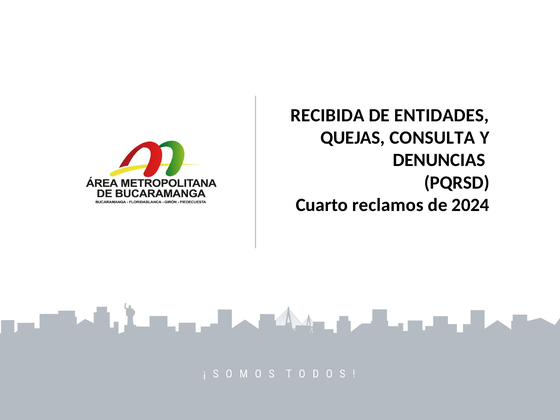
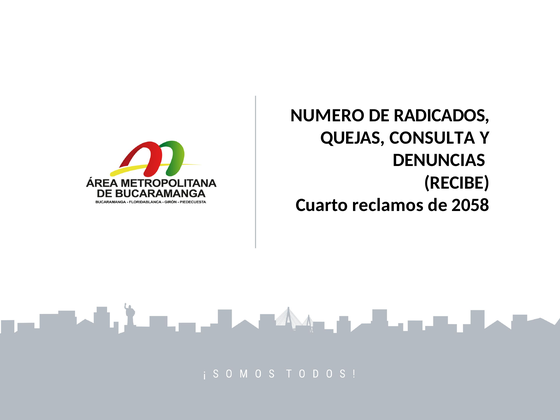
RECIBIDA: RECIBIDA -> NUMERO
ENTIDADES: ENTIDADES -> RADICADOS
PQRSD: PQRSD -> RECIBE
2024: 2024 -> 2058
